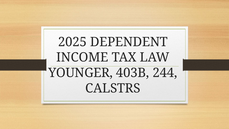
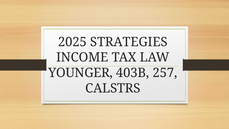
DEPENDENT: DEPENDENT -> STRATEGIES
244: 244 -> 257
